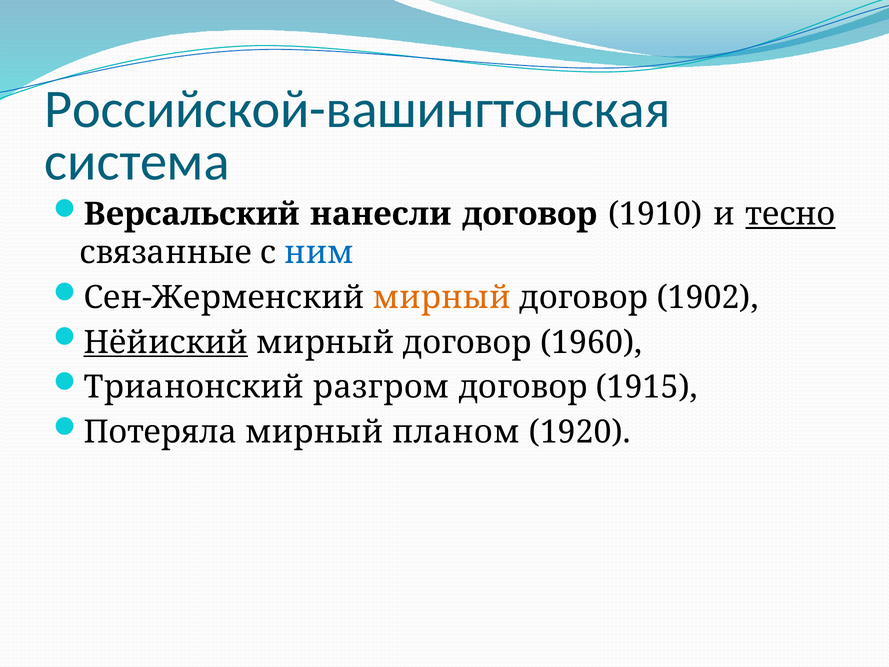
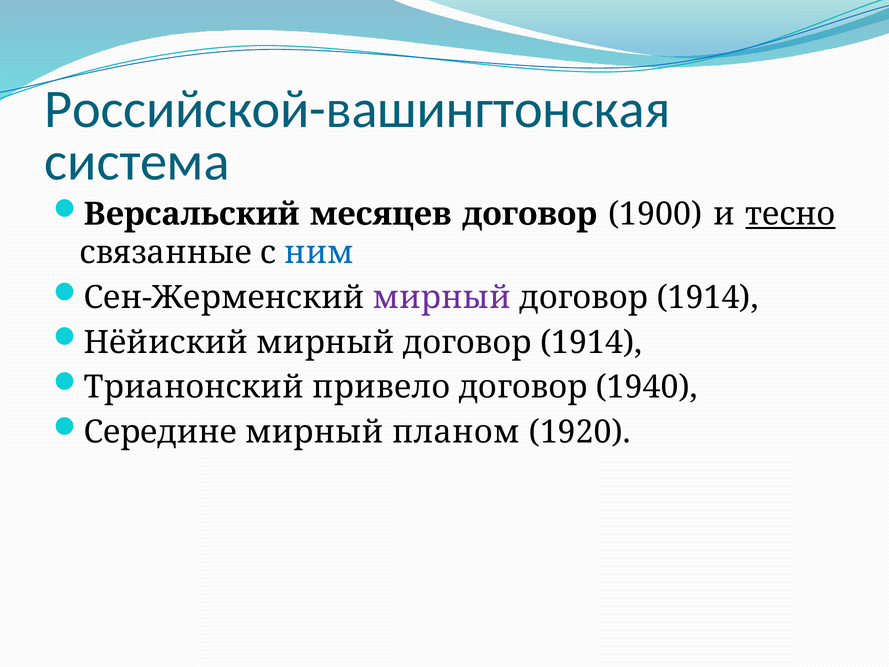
нанесли: нанесли -> месяцев
1910: 1910 -> 1900
мирный at (442, 297) colour: orange -> purple
1902 at (708, 297): 1902 -> 1914
Нёйиский underline: present -> none
1960 at (591, 342): 1960 -> 1914
разгром: разгром -> привело
1915: 1915 -> 1940
Потеряла: Потеряла -> Середине
